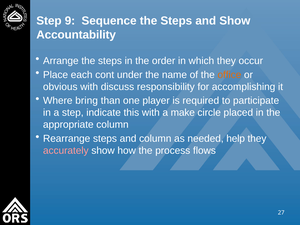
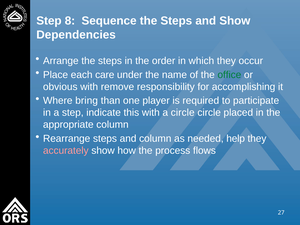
9: 9 -> 8
Accountability: Accountability -> Dependencies
cont: cont -> care
office colour: orange -> green
discuss: discuss -> remove
a make: make -> circle
